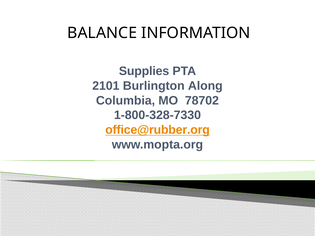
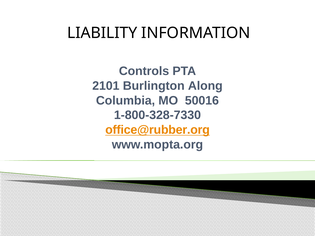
BALANCE: BALANCE -> LIABILITY
Supplies: Supplies -> Controls
78702: 78702 -> 50016
